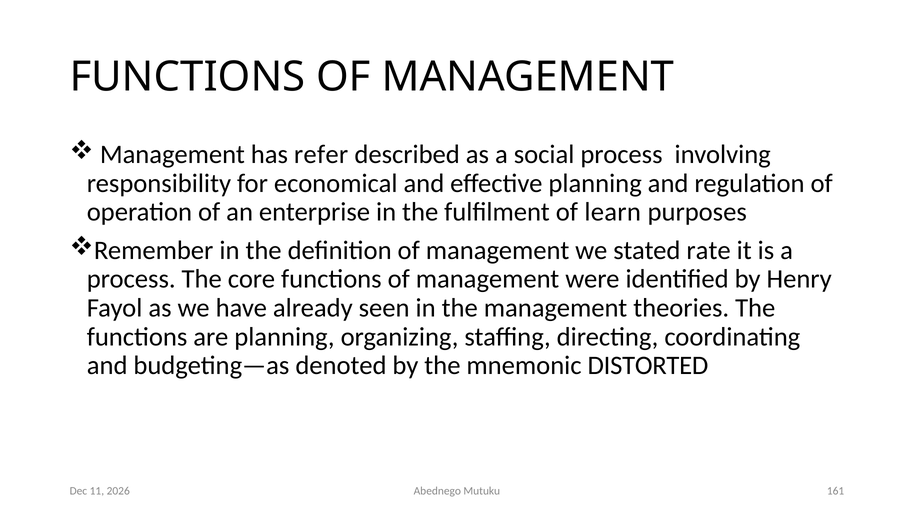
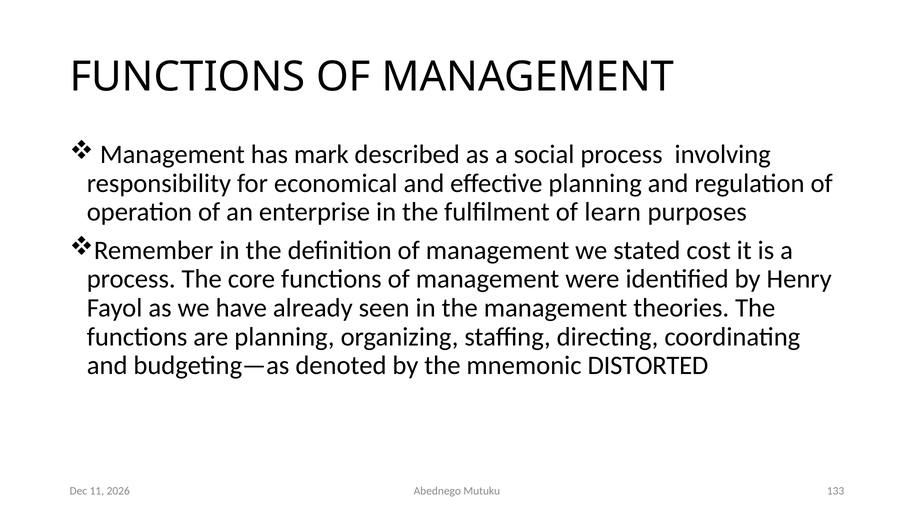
refer: refer -> mark
rate: rate -> cost
161: 161 -> 133
